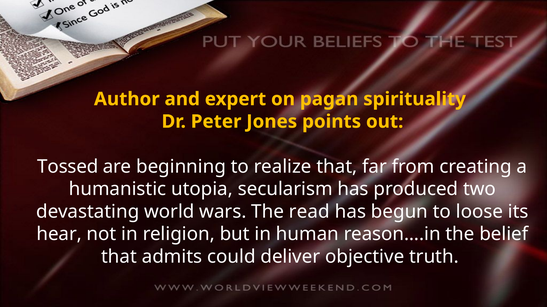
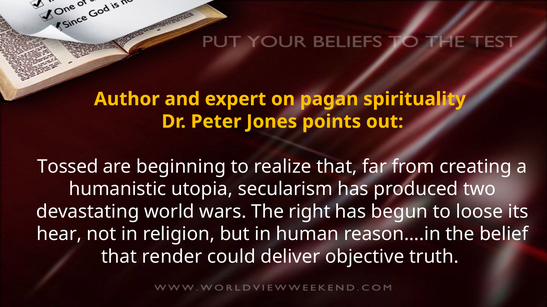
read: read -> right
admits: admits -> render
